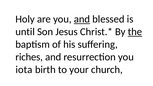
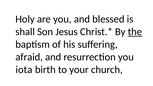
and at (82, 19) underline: present -> none
until: until -> shall
riches: riches -> afraid
